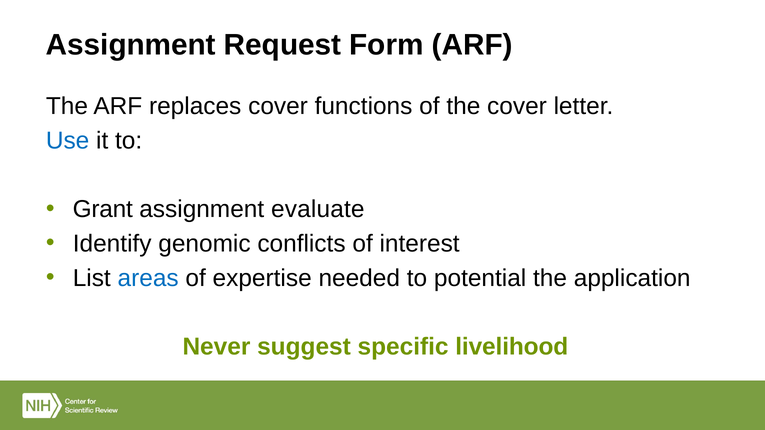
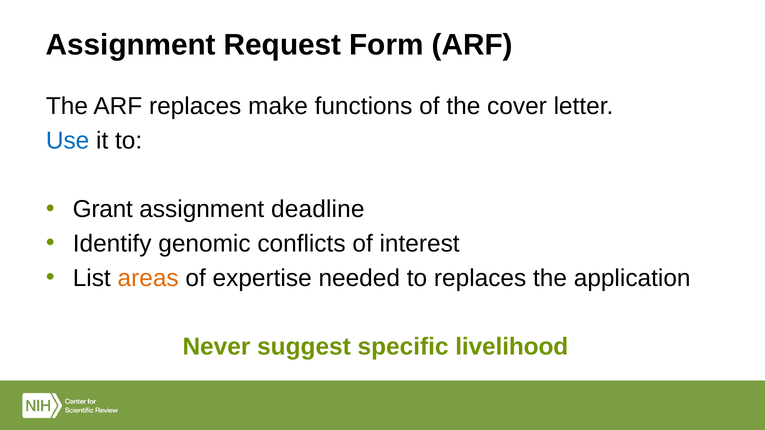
replaces cover: cover -> make
evaluate: evaluate -> deadline
areas colour: blue -> orange
to potential: potential -> replaces
